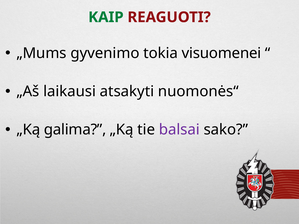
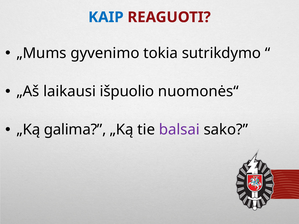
KAIP colour: green -> blue
visuomenei: visuomenei -> sutrikdymo
atsakyti: atsakyti -> išpuolio
